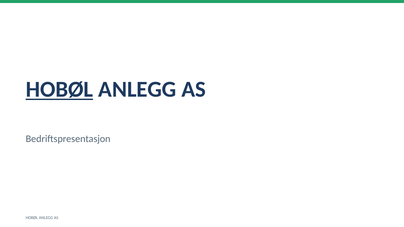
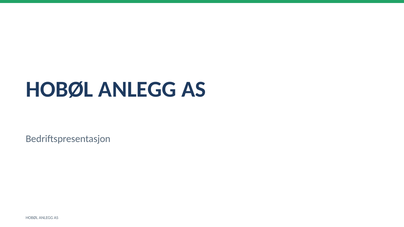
HOBØL at (59, 90) underline: present -> none
